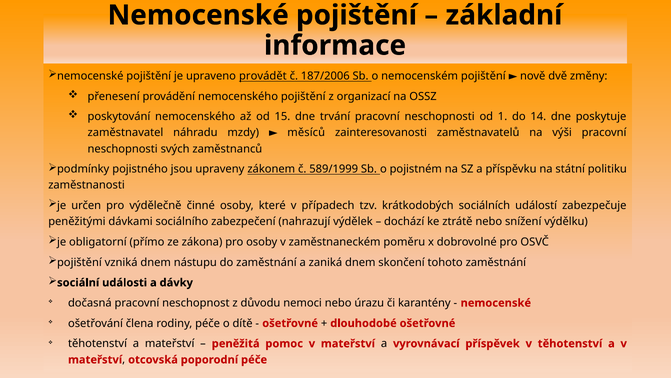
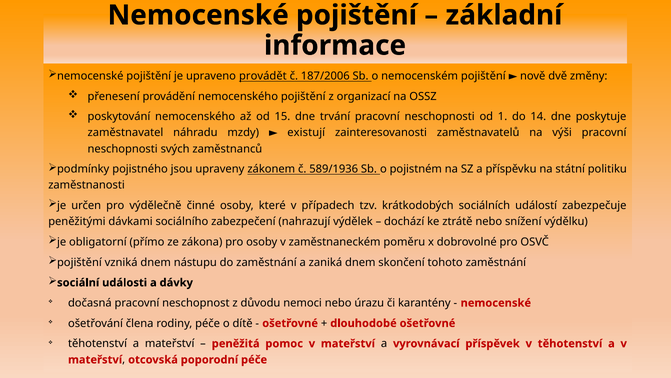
měsíců: měsíců -> existují
589/1999: 589/1999 -> 589/1936
